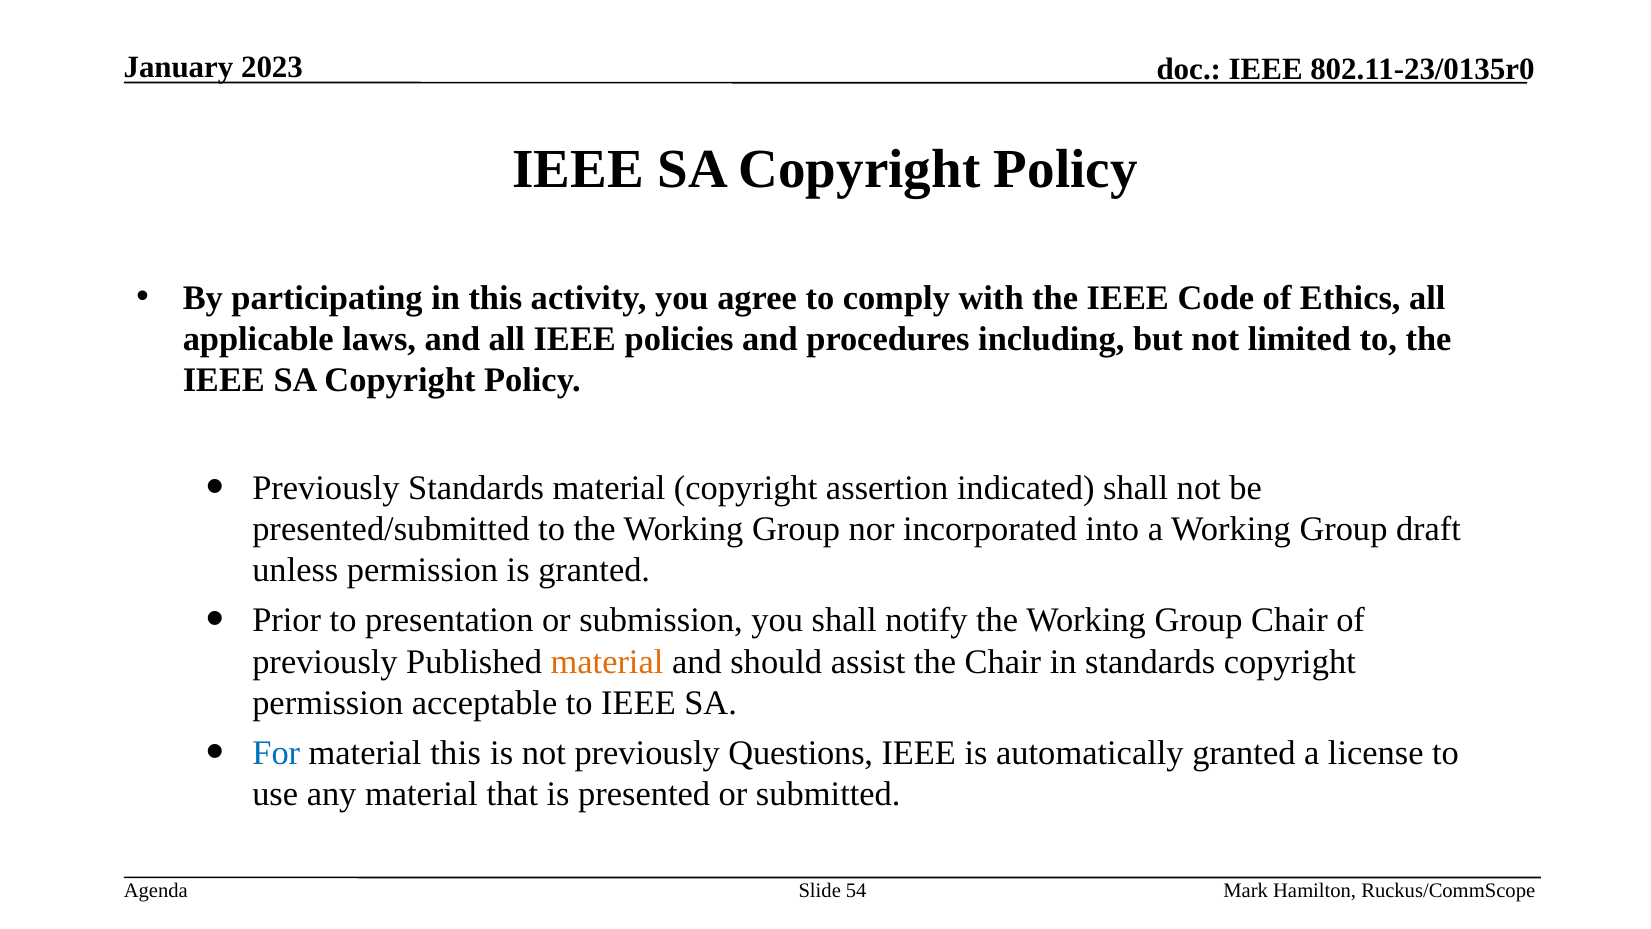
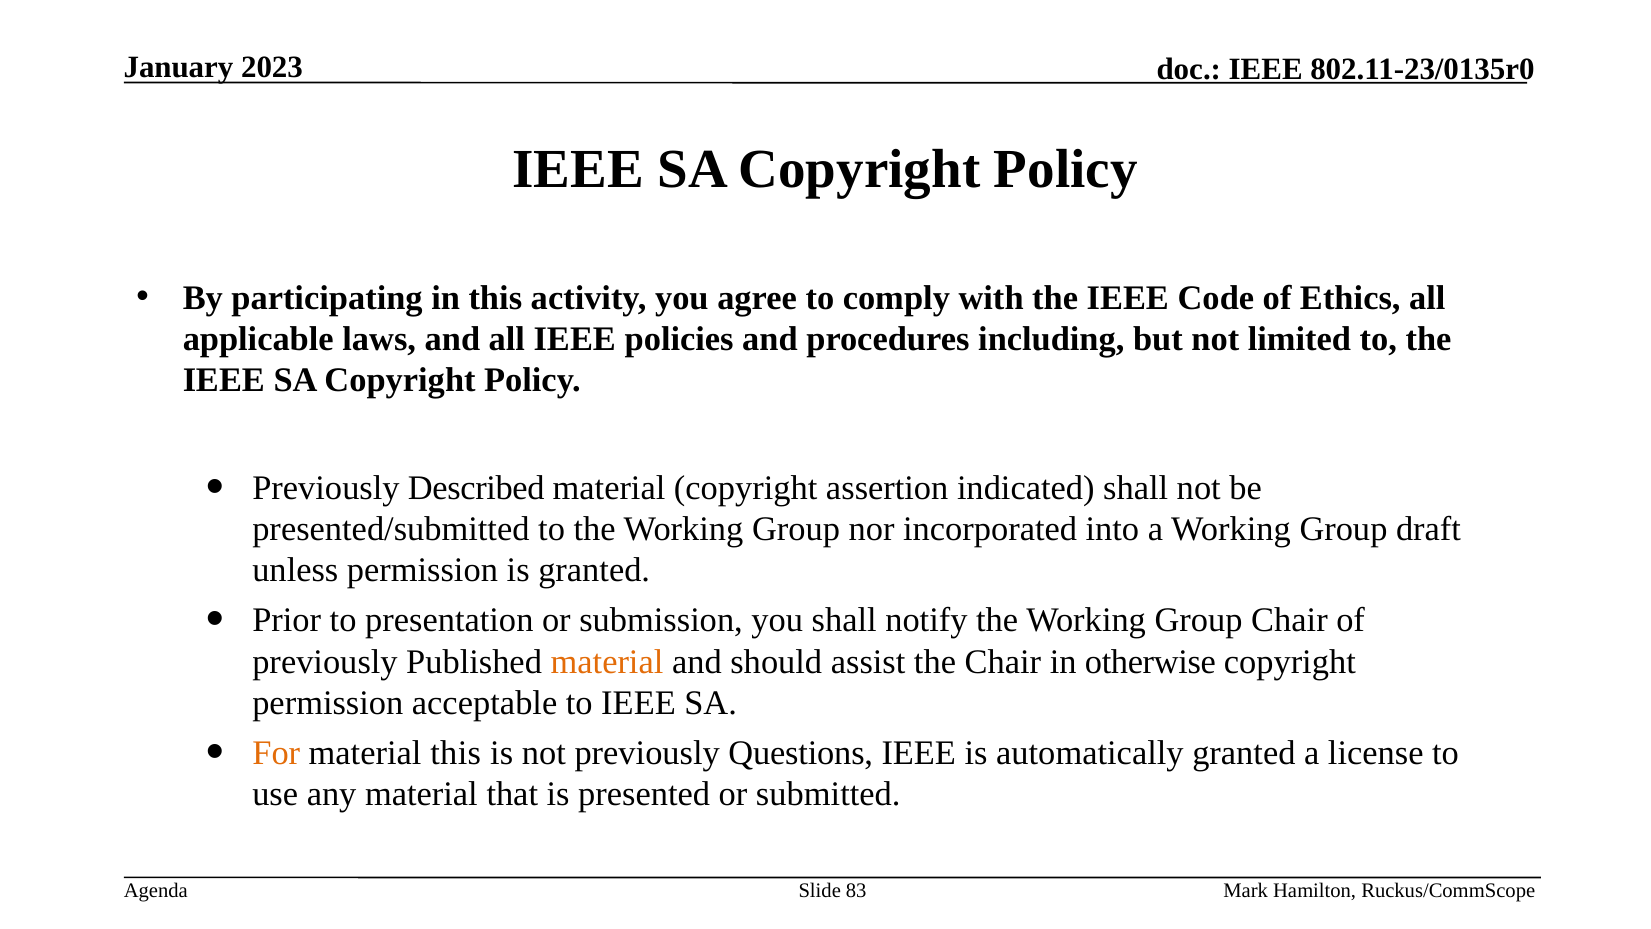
Previously Standards: Standards -> Described
in standards: standards -> otherwise
For colour: blue -> orange
54: 54 -> 83
